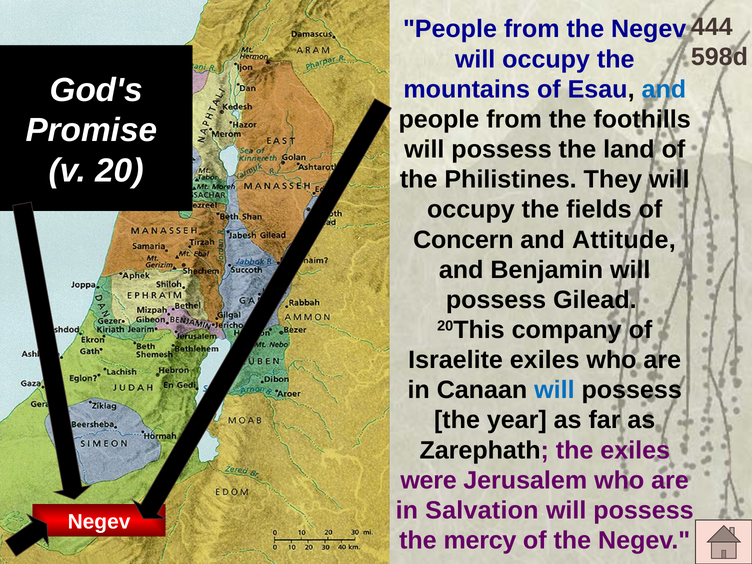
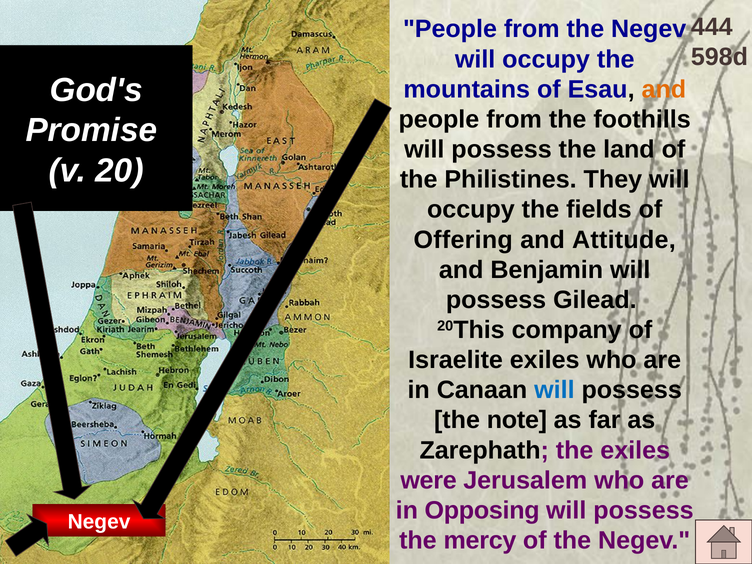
and at (664, 89) colour: blue -> orange
Concern: Concern -> Offering
year: year -> note
Salvation: Salvation -> Opposing
